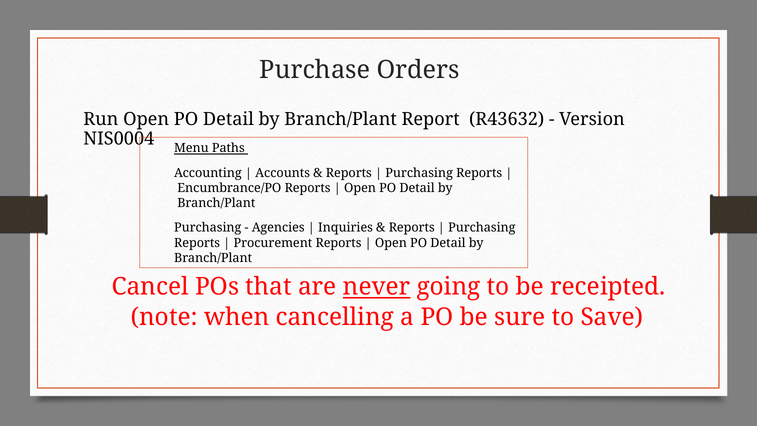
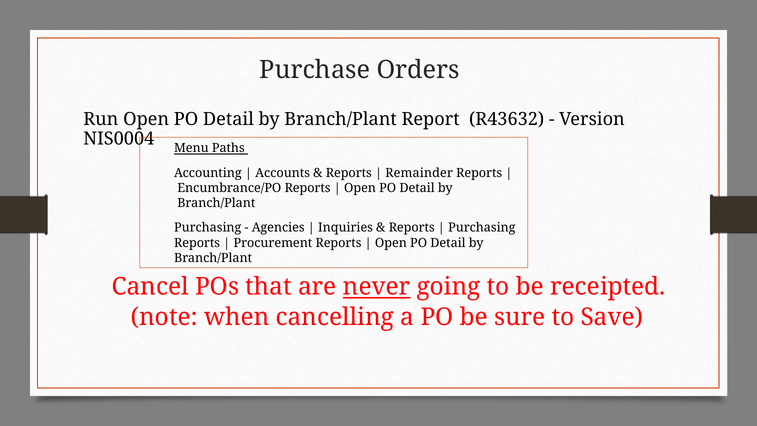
Purchasing at (419, 173): Purchasing -> Remainder
